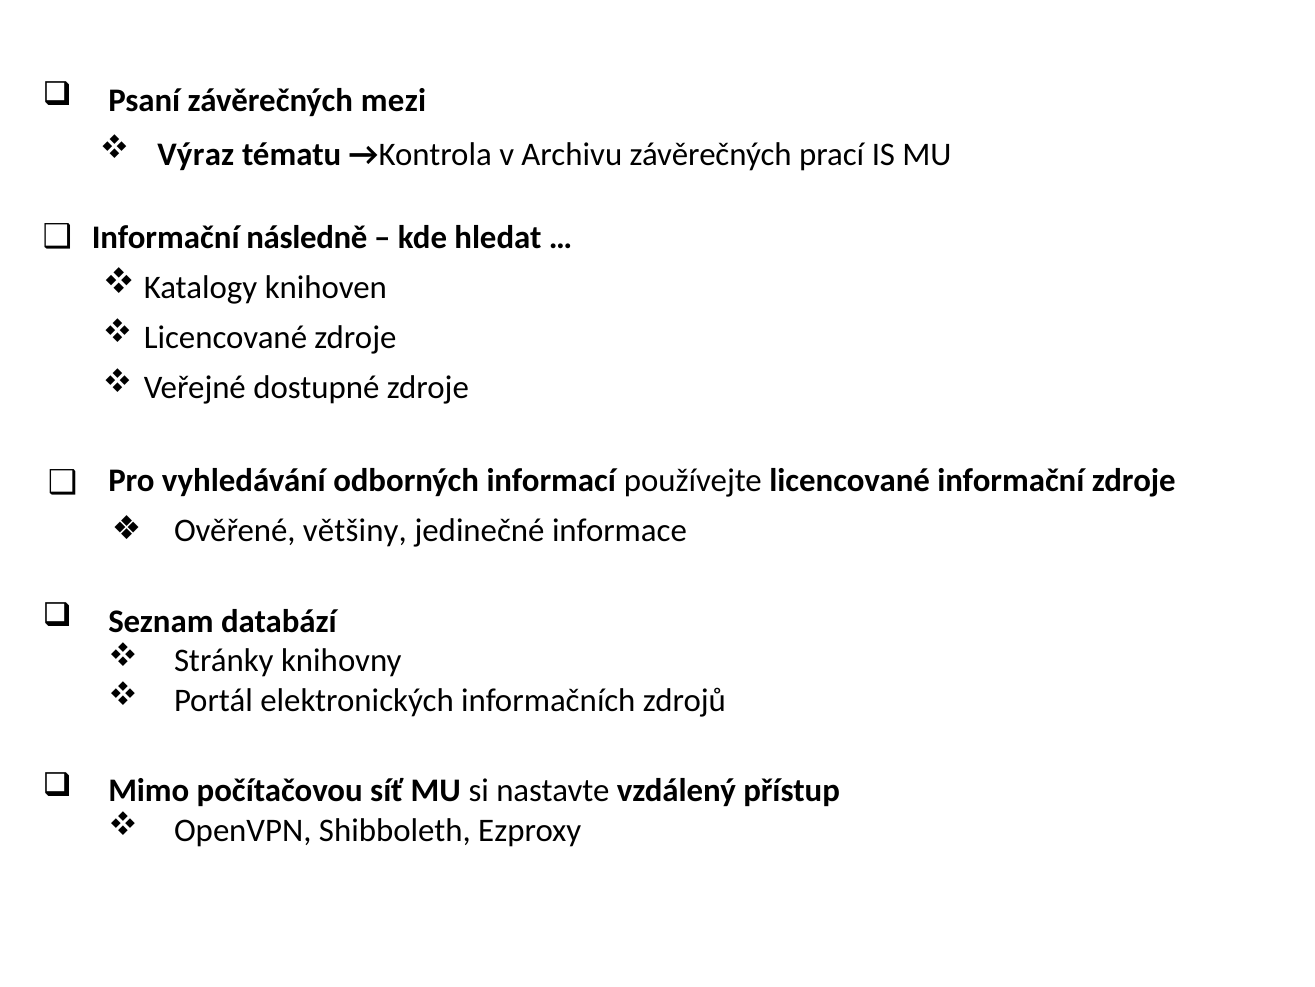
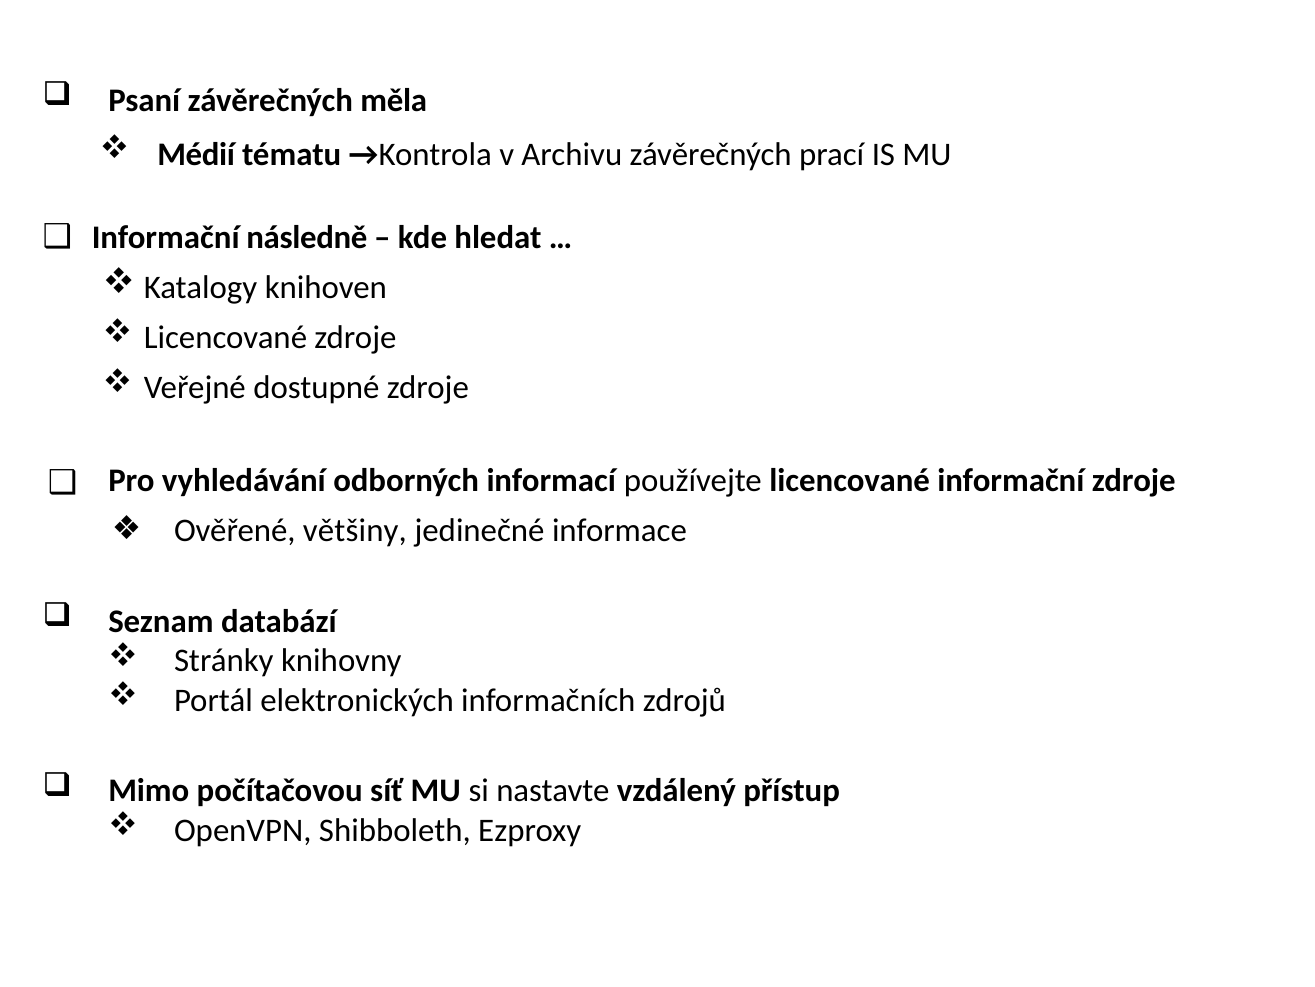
mezi: mezi -> měla
Výraz: Výraz -> Médií
